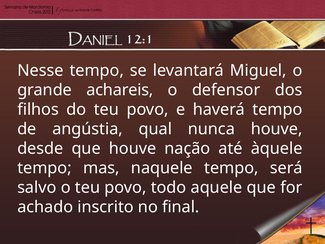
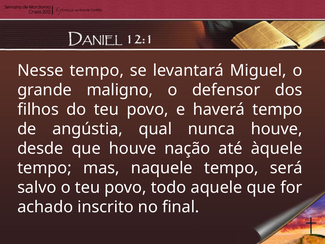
achareis: achareis -> maligno
